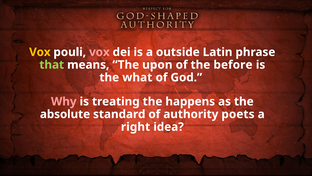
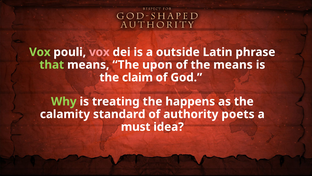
Vox at (40, 52) colour: yellow -> light green
the before: before -> means
what: what -> claim
Why colour: pink -> light green
absolute: absolute -> calamity
right: right -> must
